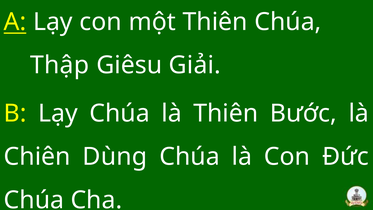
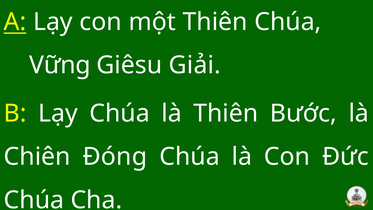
Thập: Thập -> Vững
Dùng: Dùng -> Đóng
